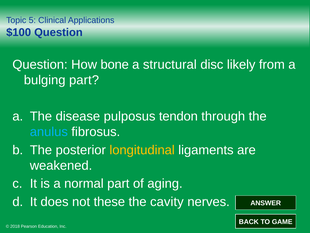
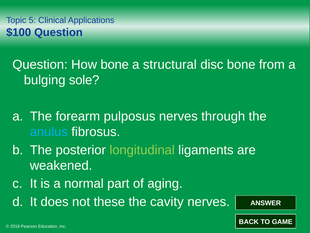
disc likely: likely -> bone
bulging part: part -> sole
disease: disease -> forearm
pulposus tendon: tendon -> nerves
longitudinal colour: yellow -> light green
